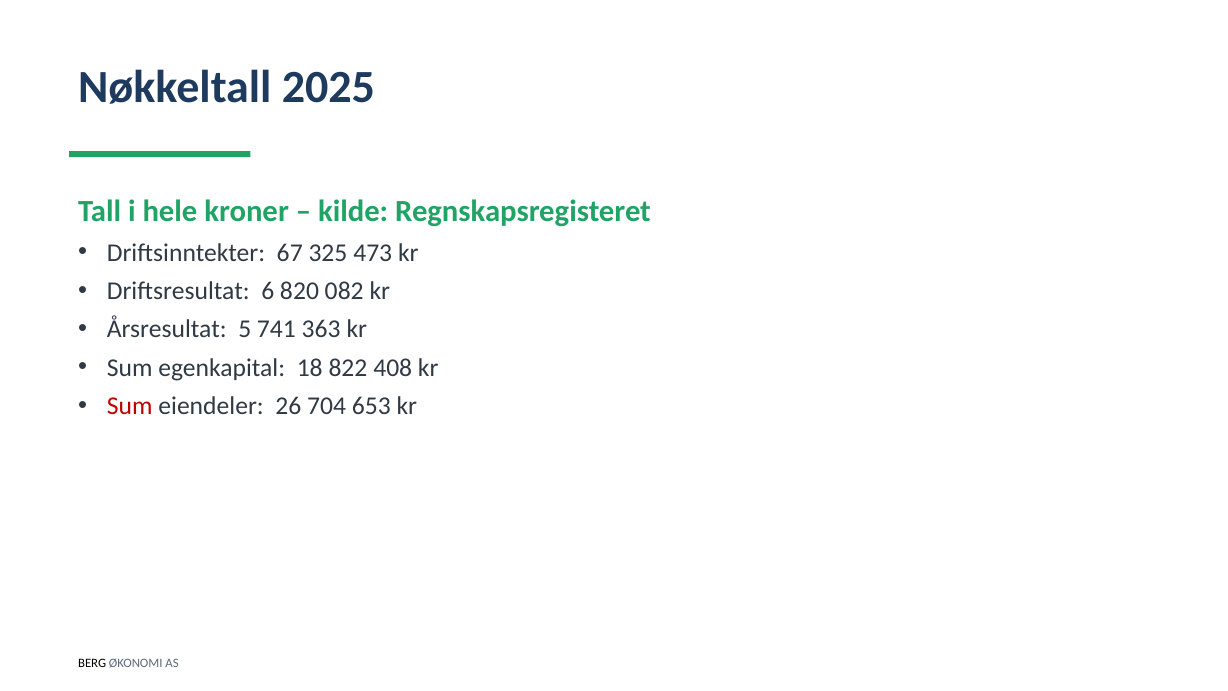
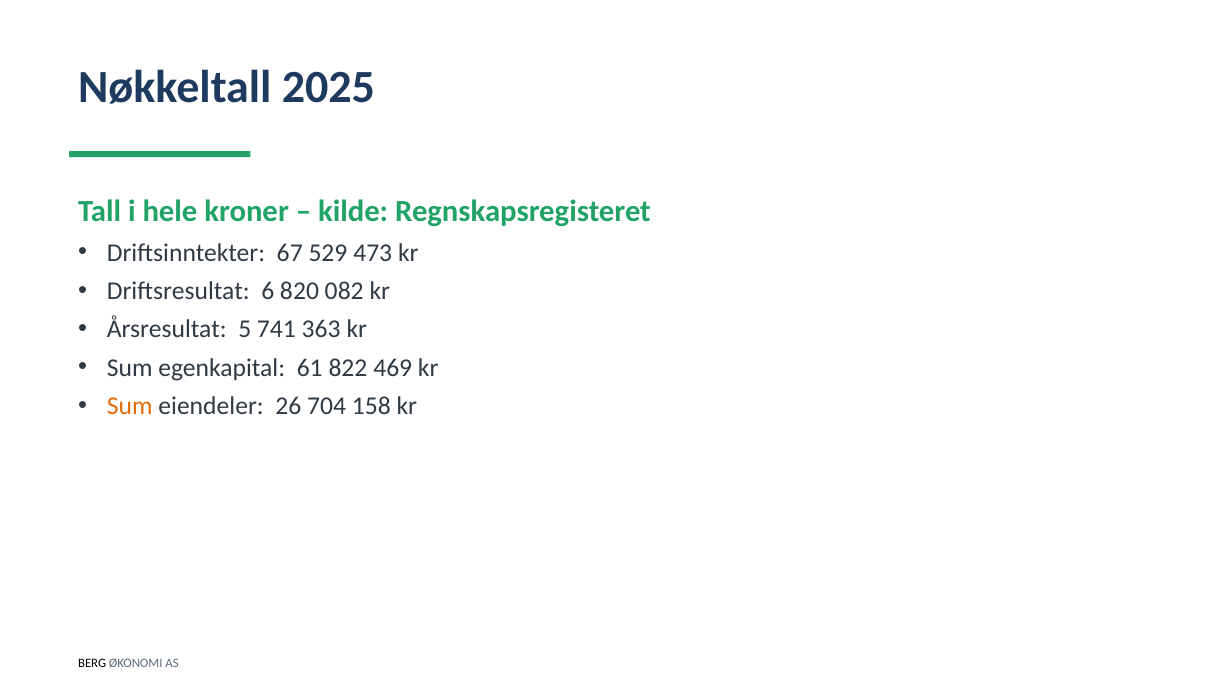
325: 325 -> 529
18: 18 -> 61
408: 408 -> 469
Sum at (130, 406) colour: red -> orange
653: 653 -> 158
